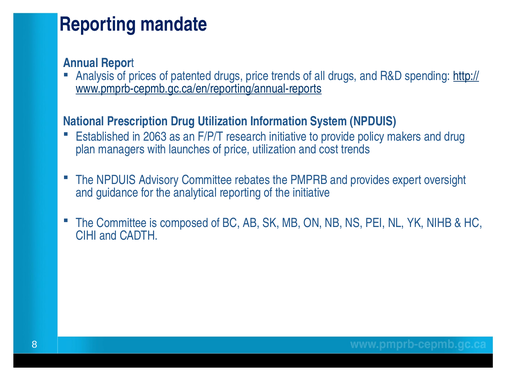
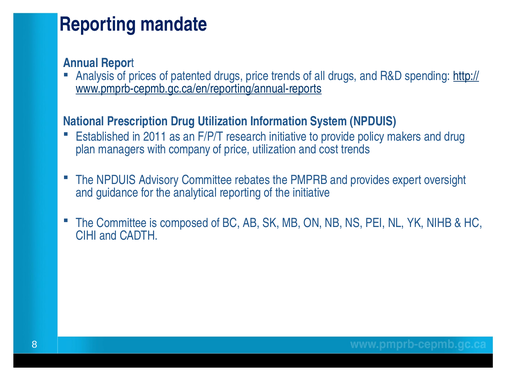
2063: 2063 -> 2011
launches: launches -> company
